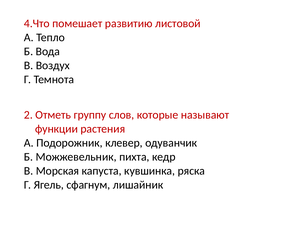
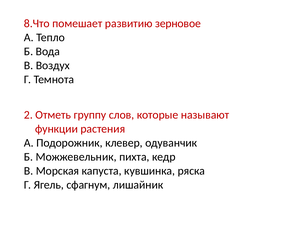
4.Что: 4.Что -> 8.Что
листовой: листовой -> зерновое
